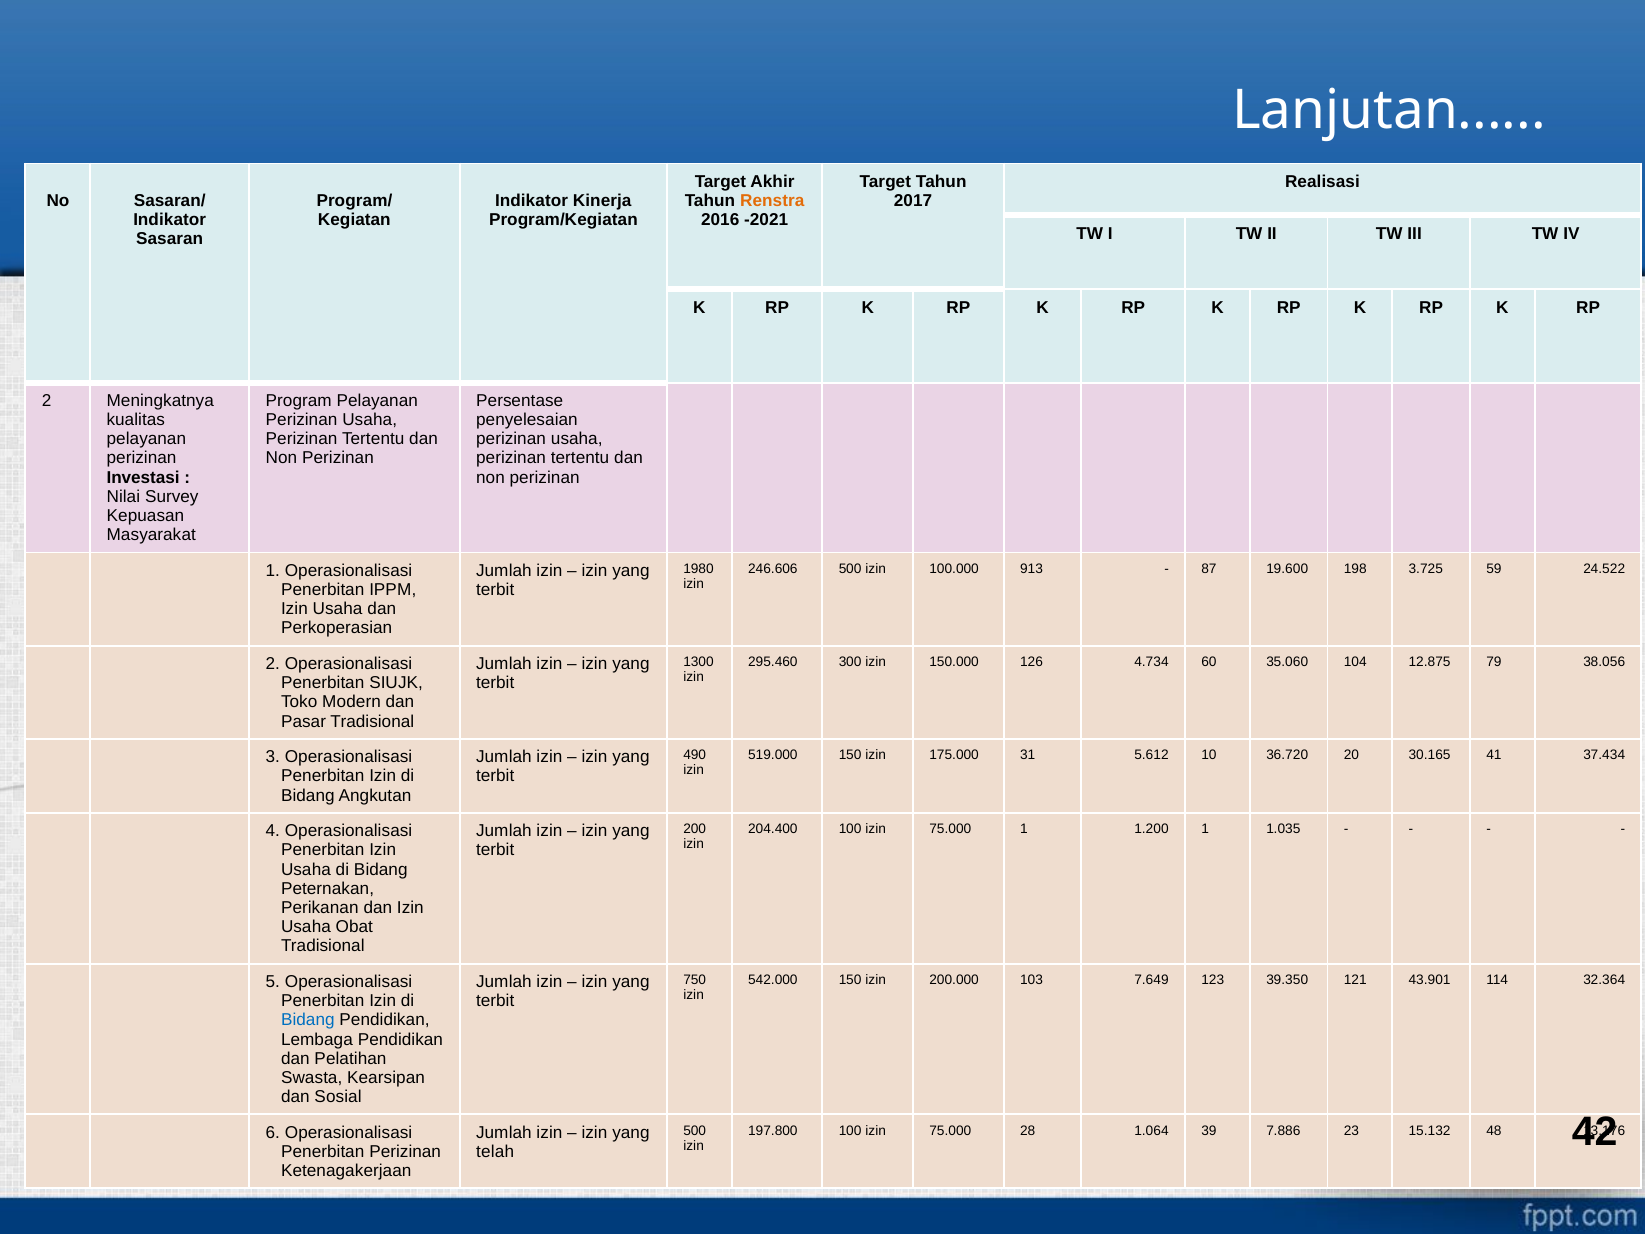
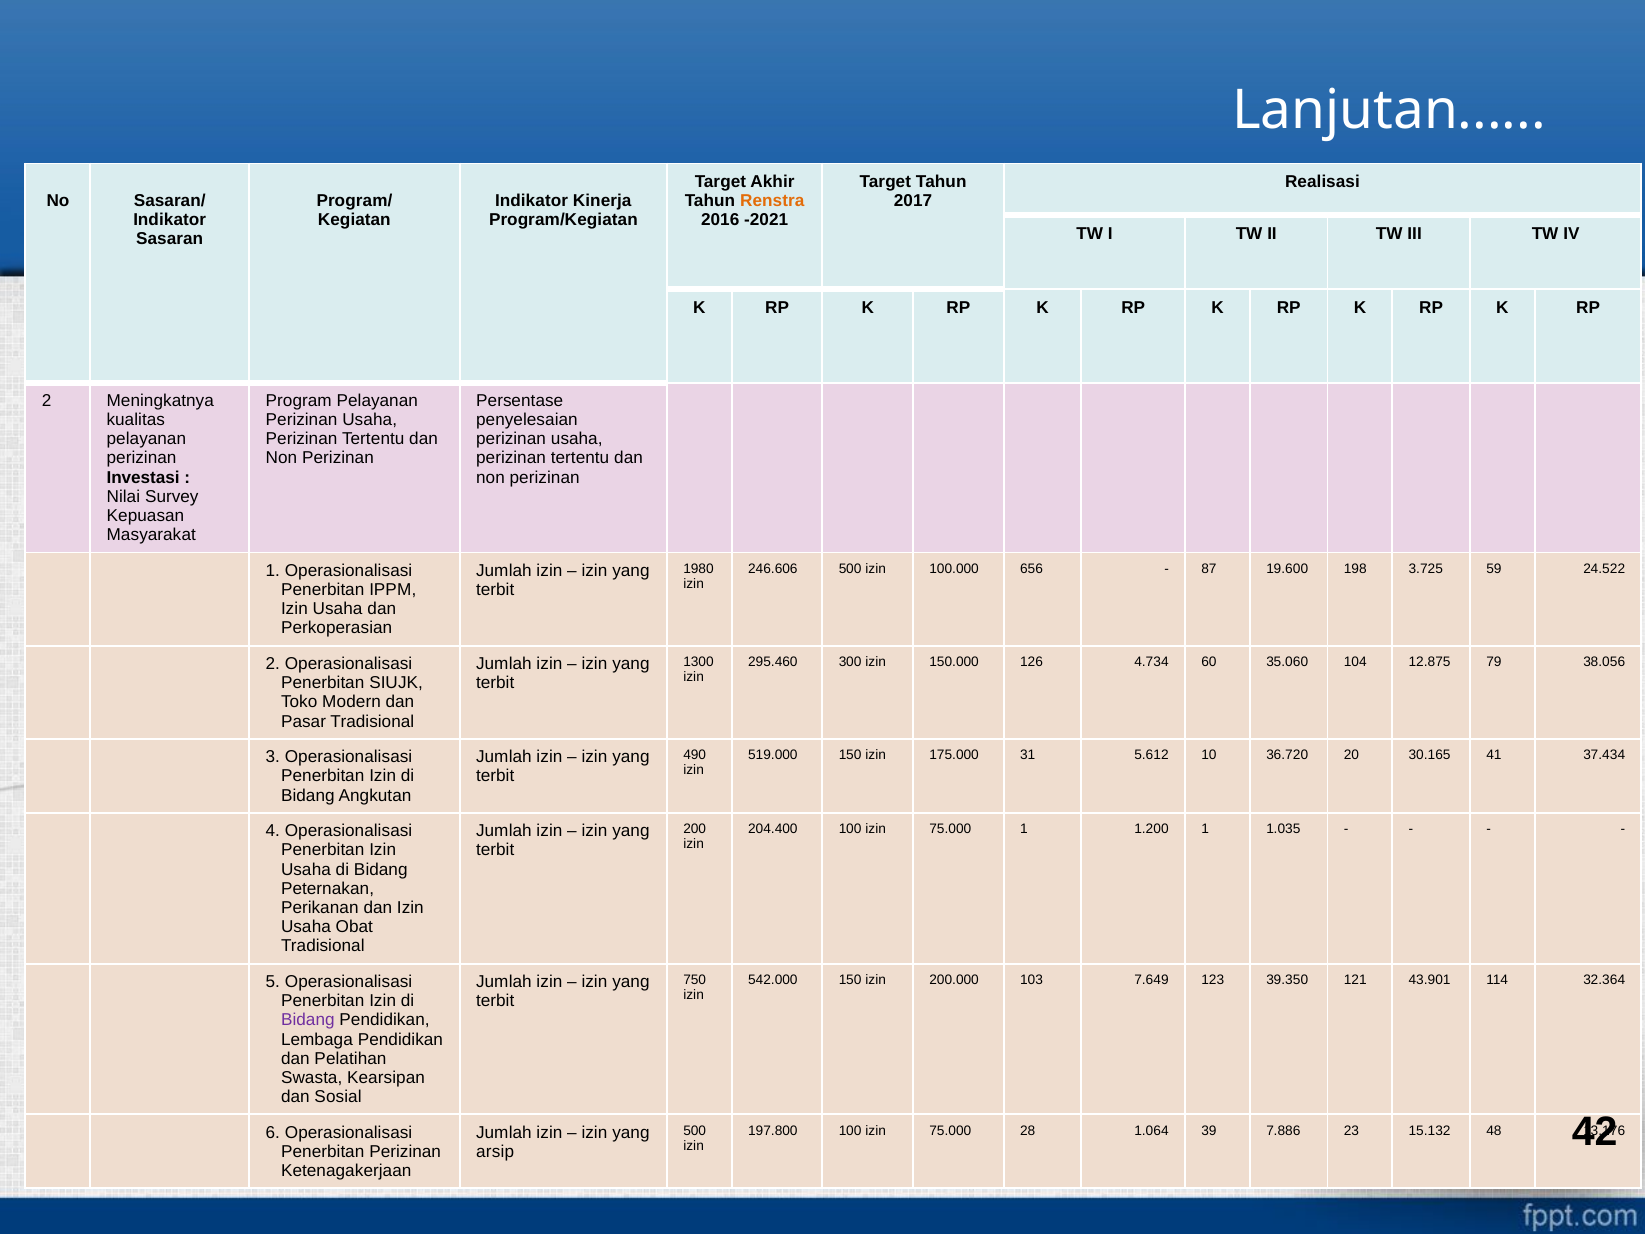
913: 913 -> 656
Bidang at (308, 1020) colour: blue -> purple
telah: telah -> arsip
